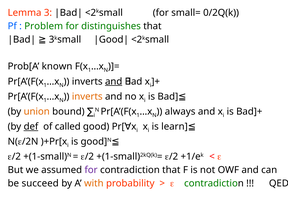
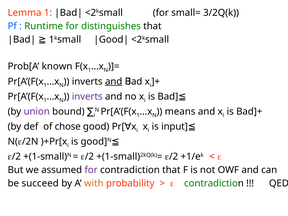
Lemma 3: 3 -> 1
0/2Q(k: 0/2Q(k -> 3/2Q(k
Problem: Problem -> Runtime
3 at (52, 40): 3 -> 1
inverts at (87, 96) colour: orange -> purple
always: always -> means
union colour: orange -> purple
learn: learn -> input
def underline: present -> none
called: called -> chose
